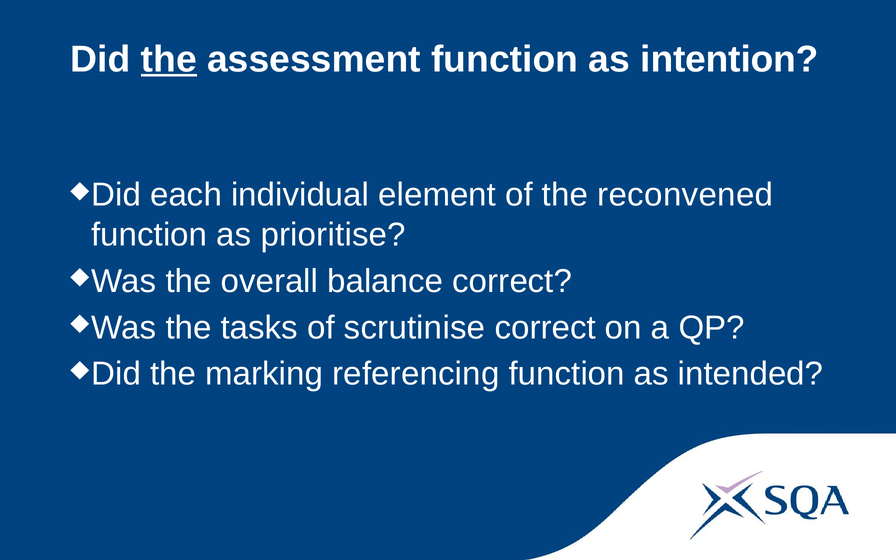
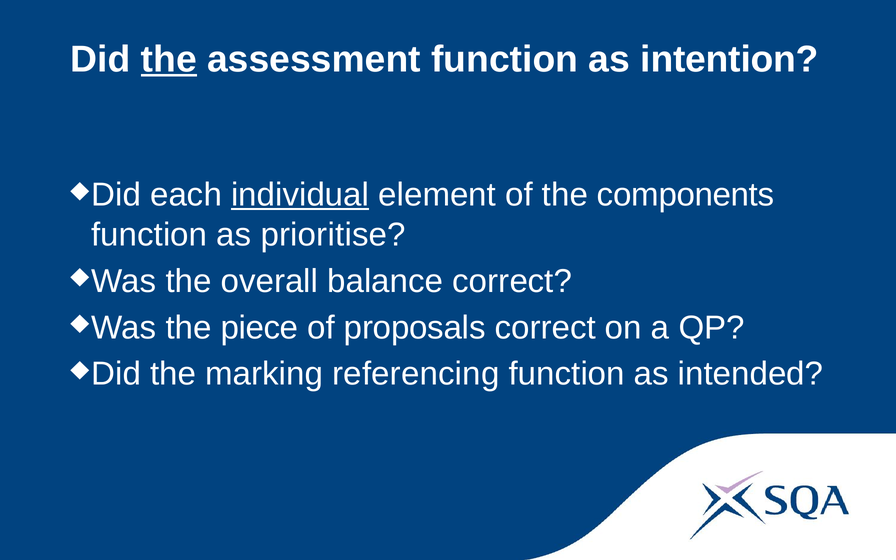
individual underline: none -> present
reconvened: reconvened -> components
tasks: tasks -> piece
scrutinise: scrutinise -> proposals
